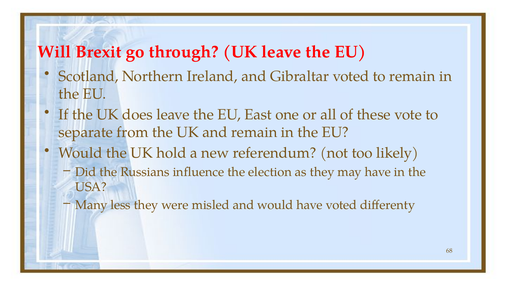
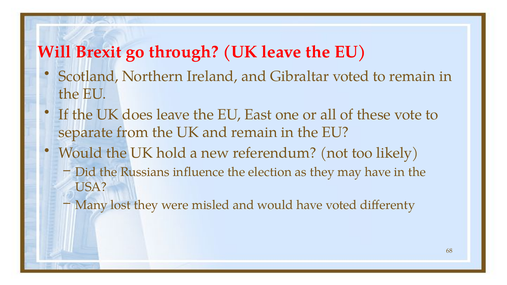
less: less -> lost
